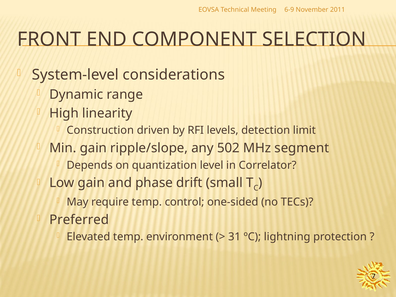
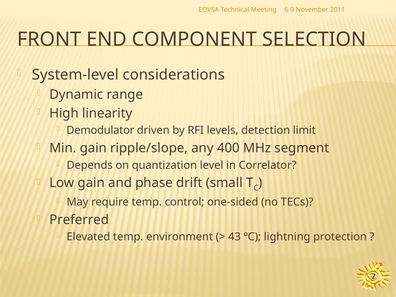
Construction: Construction -> Demodulator
502: 502 -> 400
31: 31 -> 43
